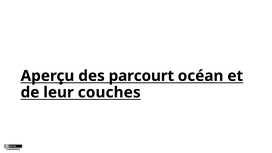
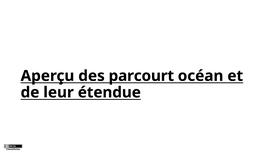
couches: couches -> étendue
